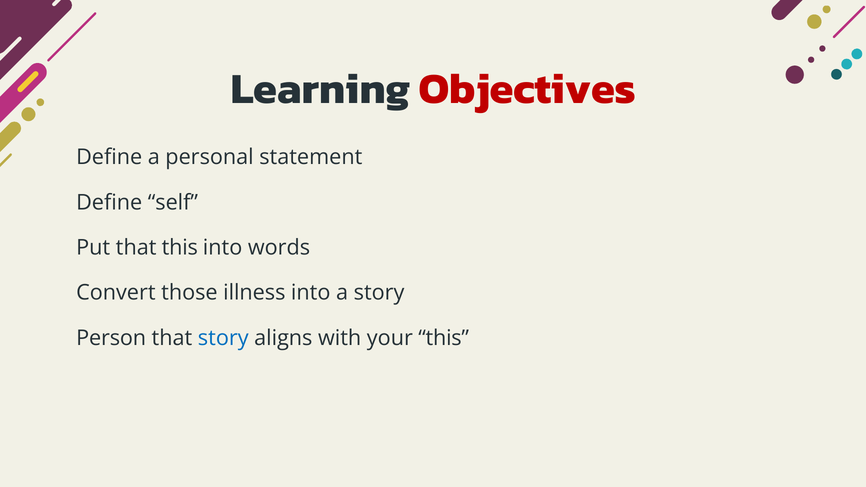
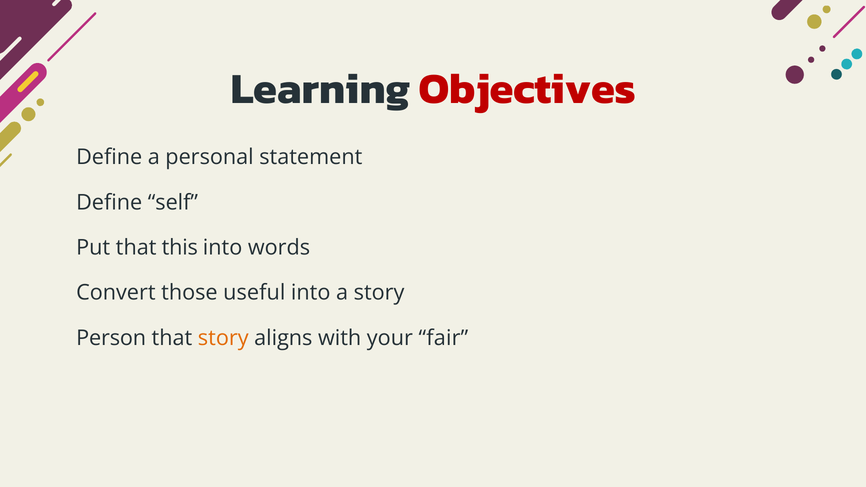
illness: illness -> useful
story at (223, 338) colour: blue -> orange
your this: this -> fair
